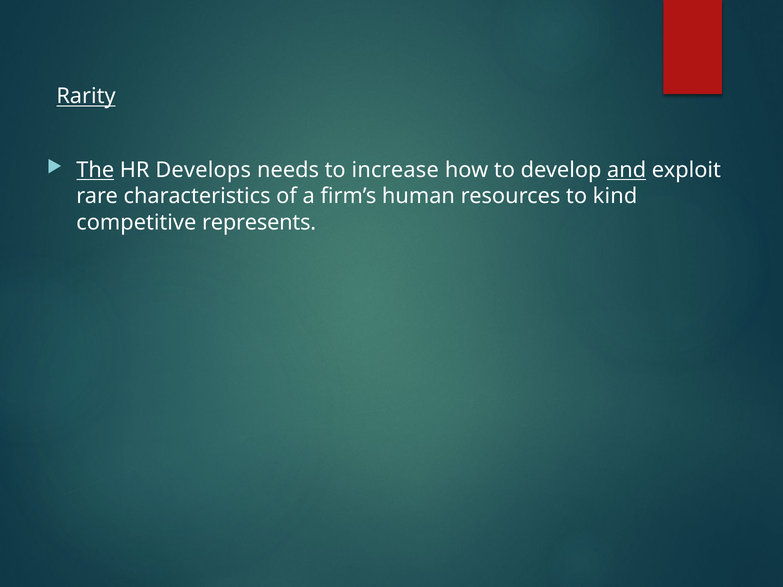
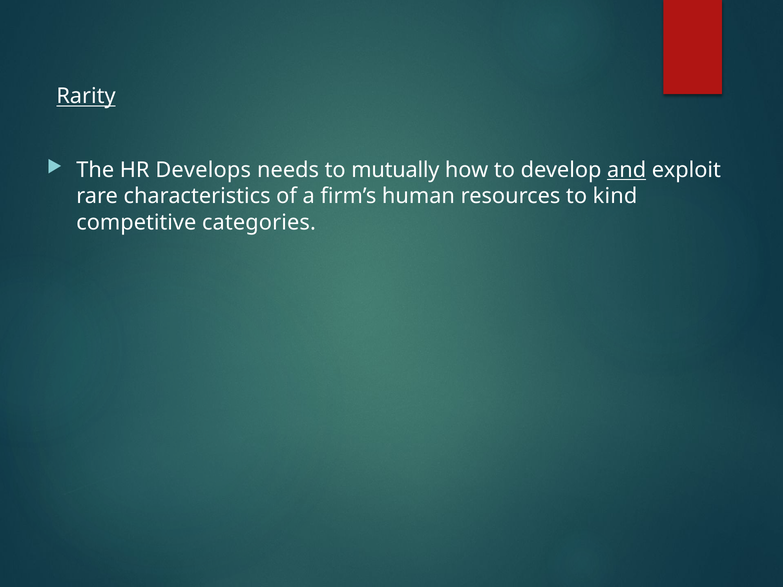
The underline: present -> none
increase: increase -> mutually
represents: represents -> categories
